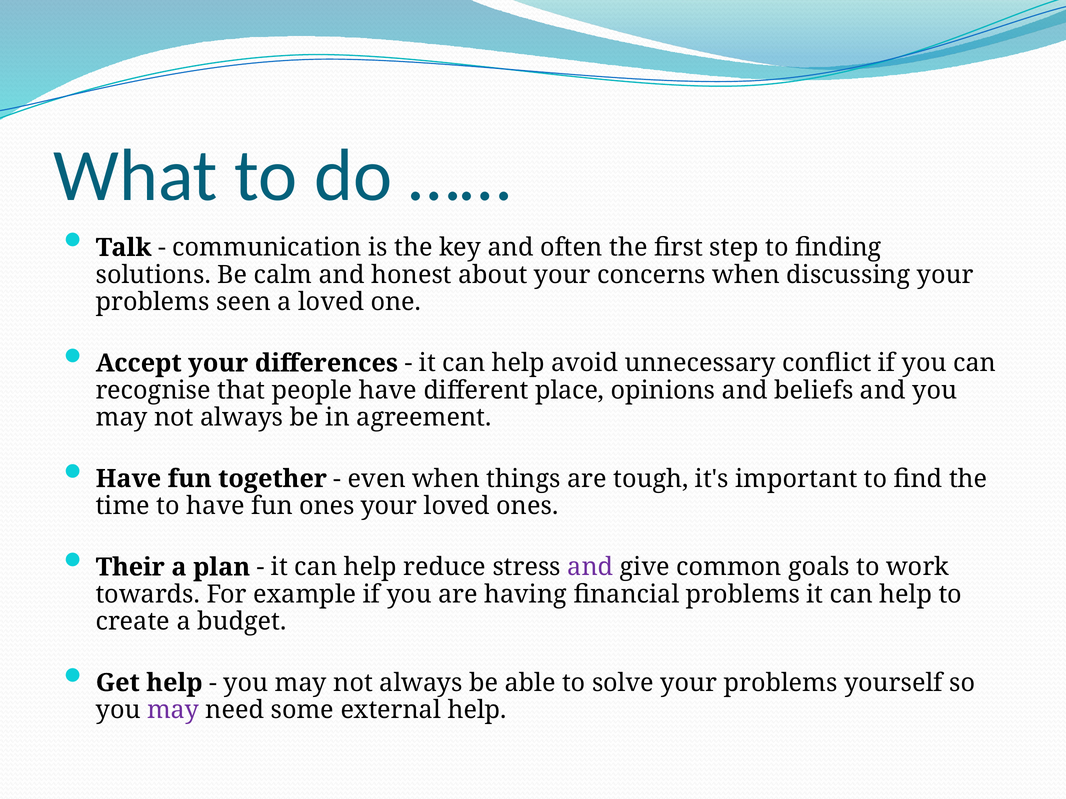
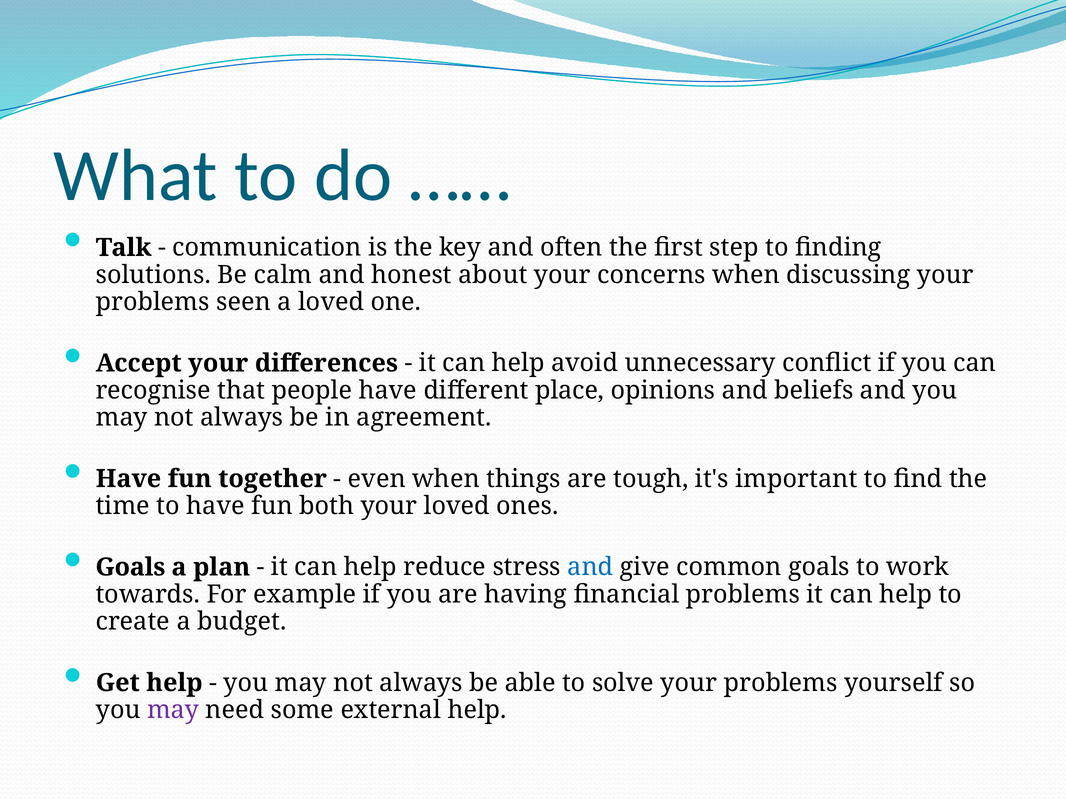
fun ones: ones -> both
Their at (130, 568): Their -> Goals
and at (590, 568) colour: purple -> blue
